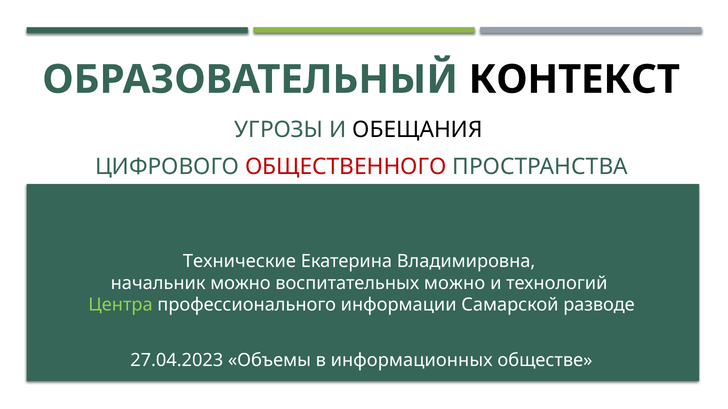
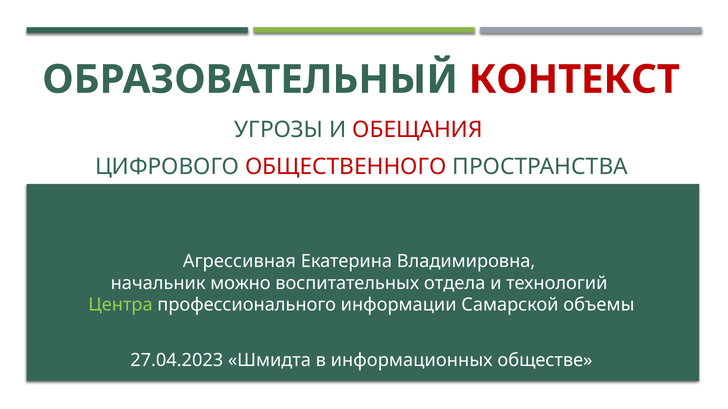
КОНТЕКСТ colour: black -> red
ОБЕЩАНИЯ colour: black -> red
Технические: Технические -> Агрессивная
воспитательных можно: можно -> отдела
разводе: разводе -> объемы
Объемы: Объемы -> Шмидта
